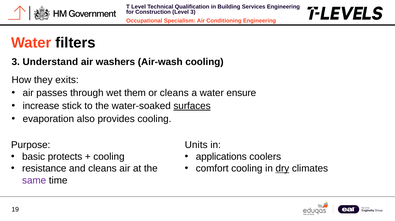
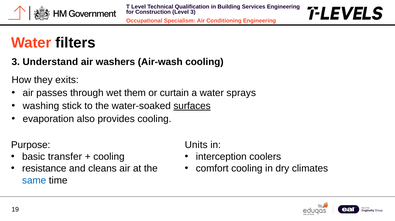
or cleans: cleans -> curtain
ensure: ensure -> sprays
increase: increase -> washing
protects: protects -> transfer
applications: applications -> interception
dry underline: present -> none
same colour: purple -> blue
